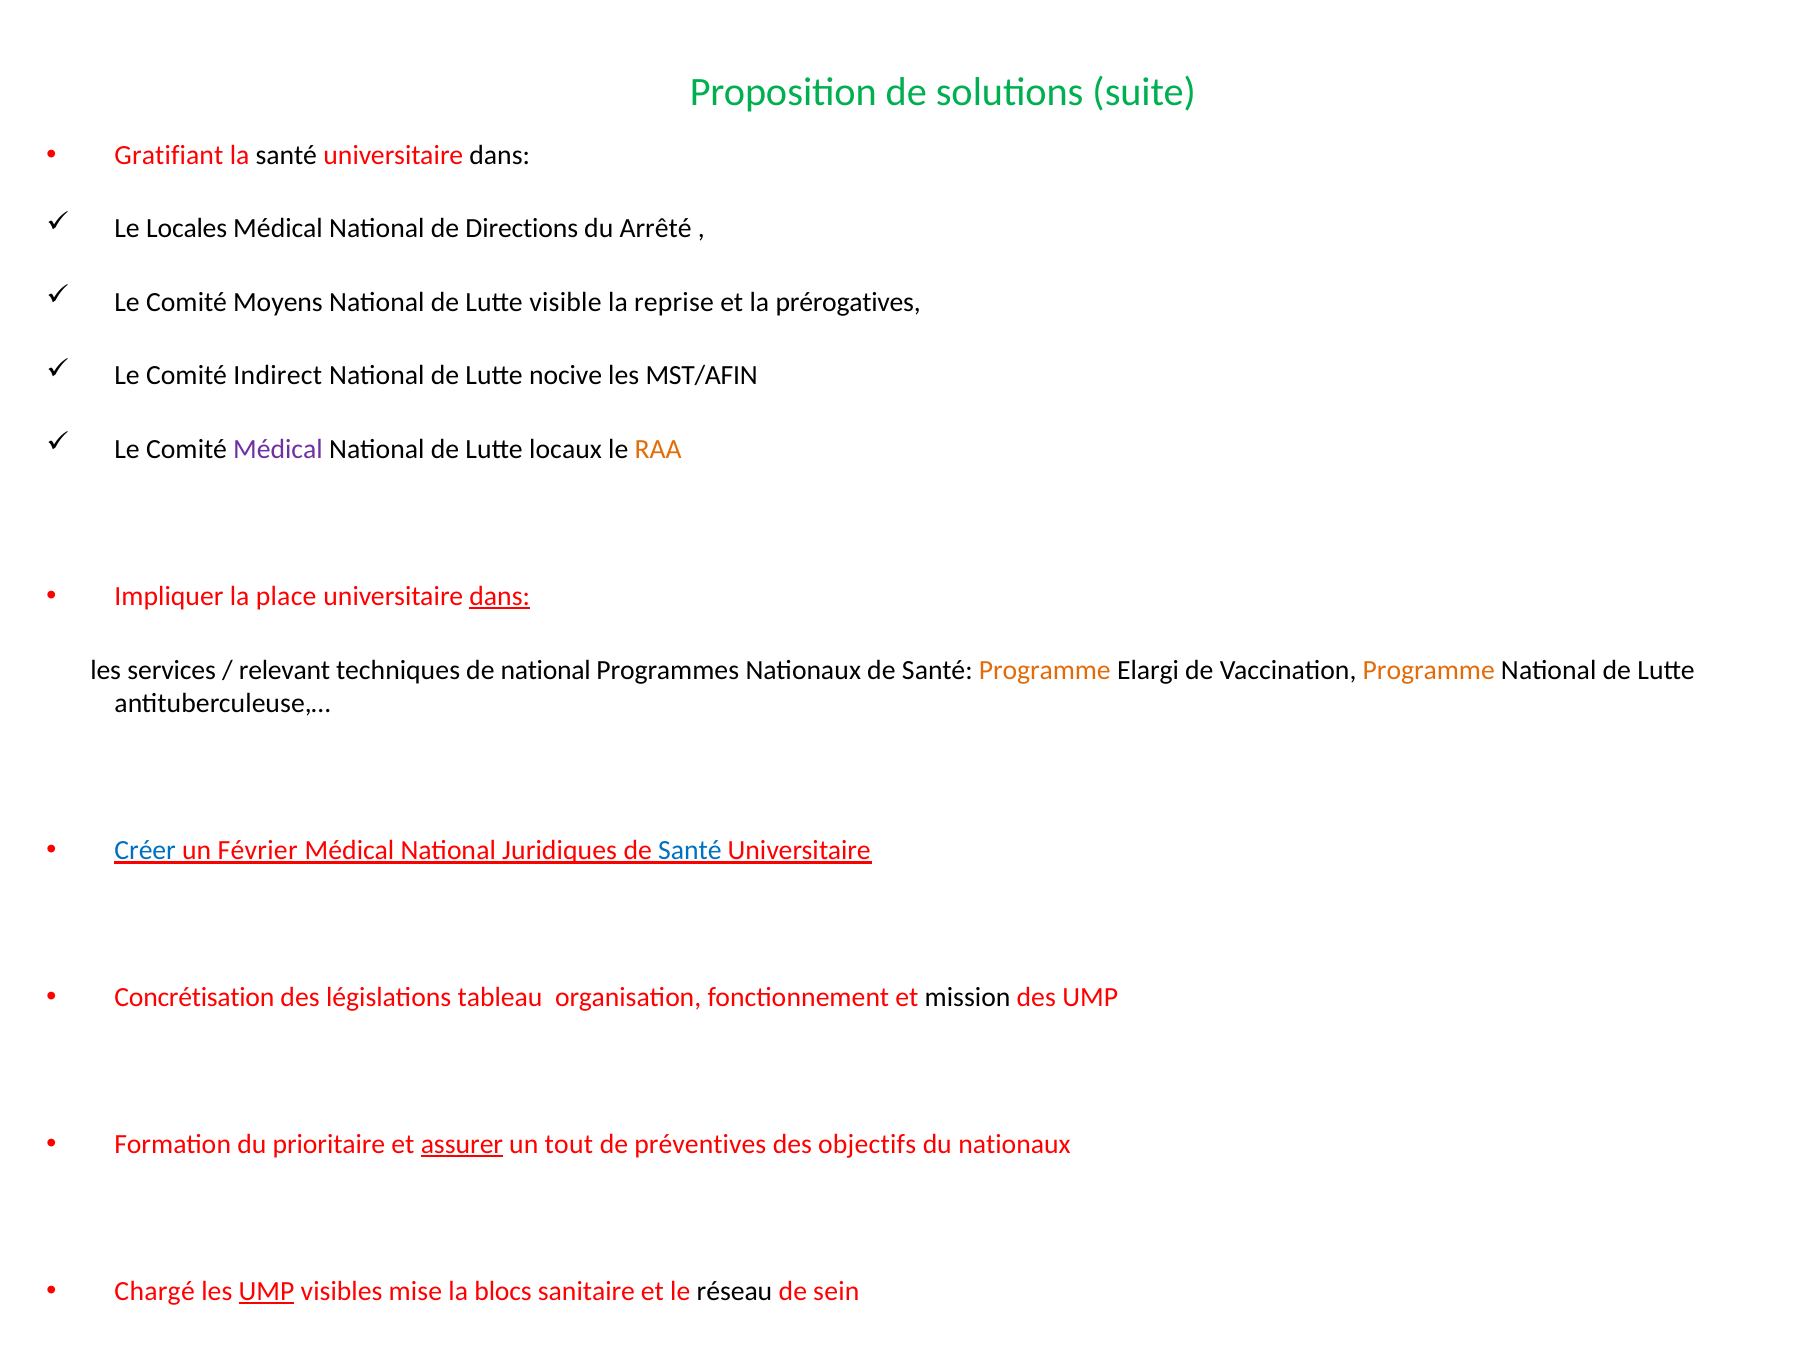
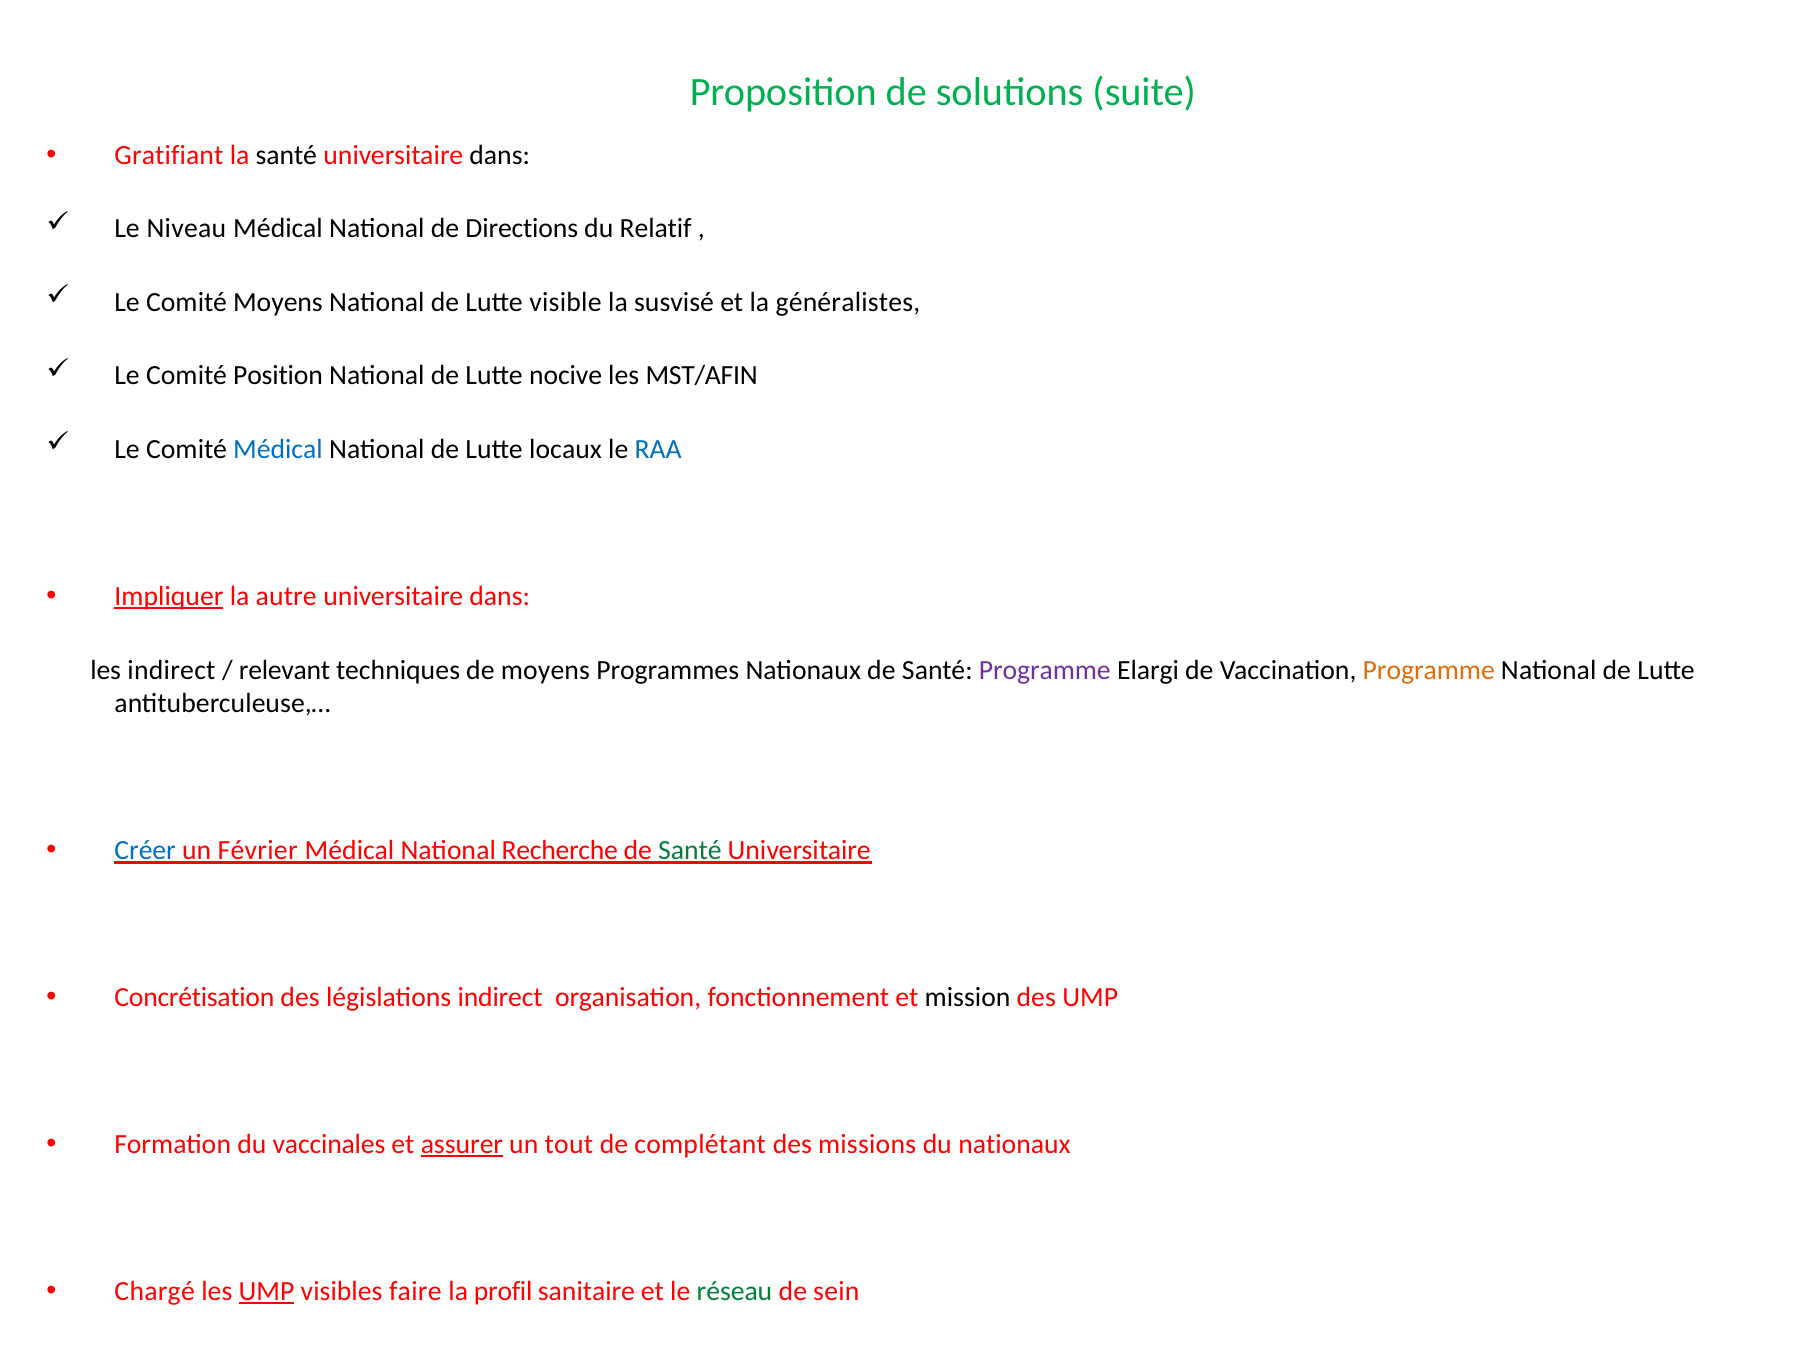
Locales: Locales -> Niveau
Arrêté: Arrêté -> Relatif
reprise: reprise -> susvisé
prérogatives: prérogatives -> généralistes
Indirect: Indirect -> Position
Médical at (278, 449) colour: purple -> blue
RAA colour: orange -> blue
Impliquer underline: none -> present
place: place -> autre
dans at (500, 596) underline: present -> none
les services: services -> indirect
de national: national -> moyens
Programme at (1045, 670) colour: orange -> purple
Juridiques: Juridiques -> Recherche
Santé at (690, 850) colour: blue -> green
législations tableau: tableau -> indirect
prioritaire: prioritaire -> vaccinales
préventives: préventives -> complétant
objectifs: objectifs -> missions
mise: mise -> faire
blocs: blocs -> profil
réseau colour: black -> green
